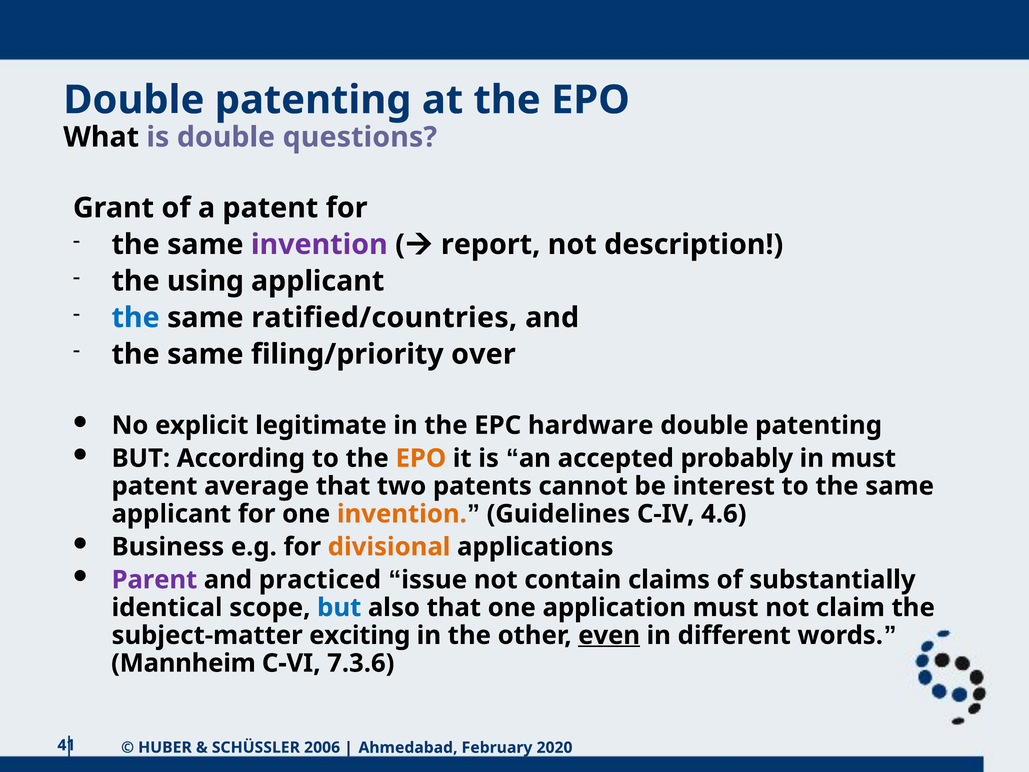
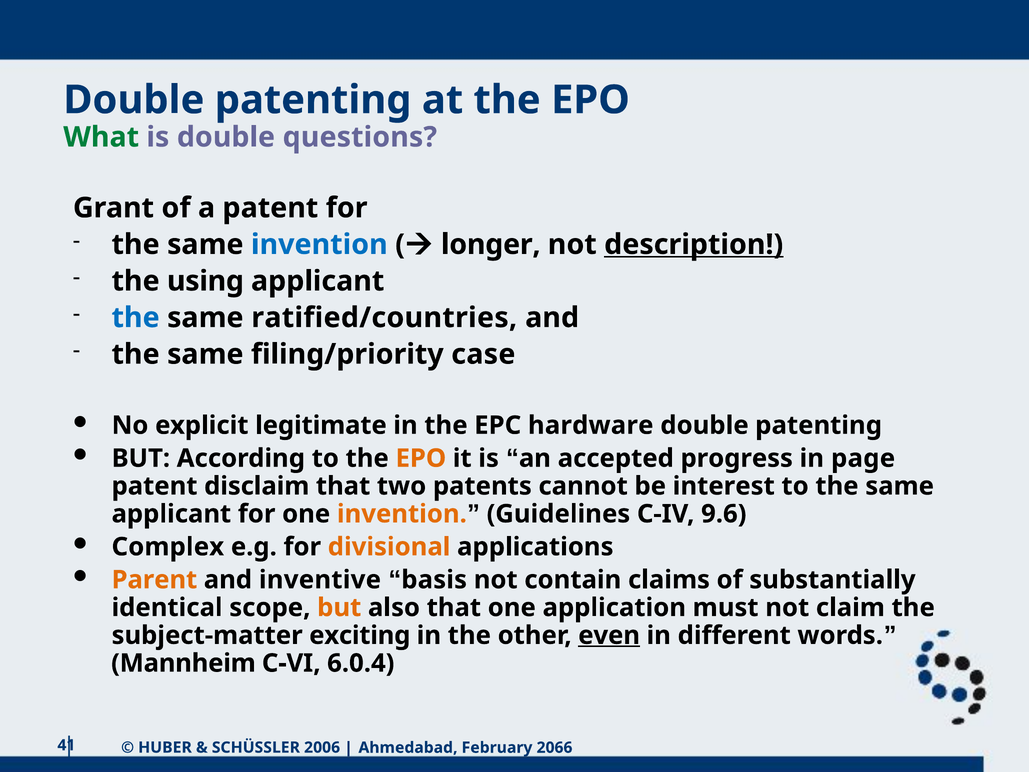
What colour: black -> green
invention at (319, 244) colour: purple -> blue
report: report -> longer
description underline: none -> present
over: over -> case
probably: probably -> progress
in must: must -> page
average: average -> disclaim
4.6: 4.6 -> 9.6
Business: Business -> Complex
Parent colour: purple -> orange
practiced: practiced -> inventive
issue: issue -> basis
but at (339, 607) colour: blue -> orange
7.3.6: 7.3.6 -> 6.0.4
2020: 2020 -> 2066
